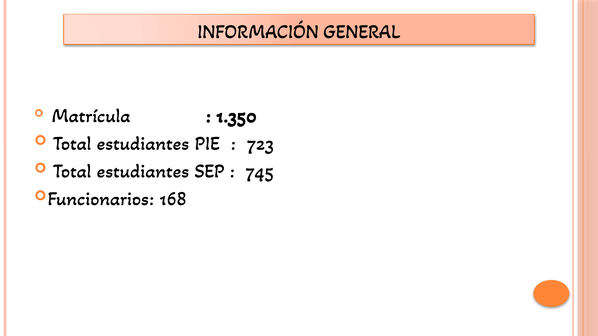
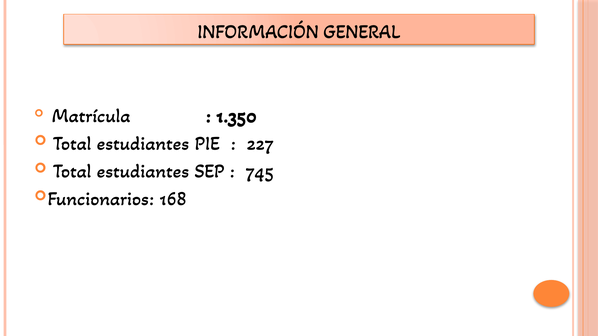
723: 723 -> 227
